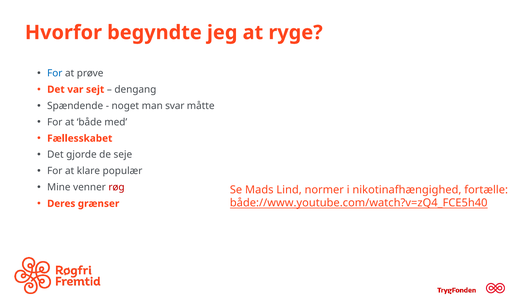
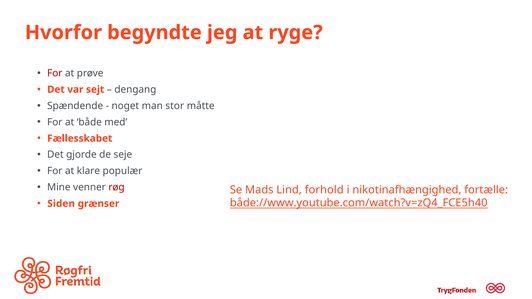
For at (55, 73) colour: blue -> red
svar: svar -> stor
normer: normer -> forhold
Deres: Deres -> Siden
